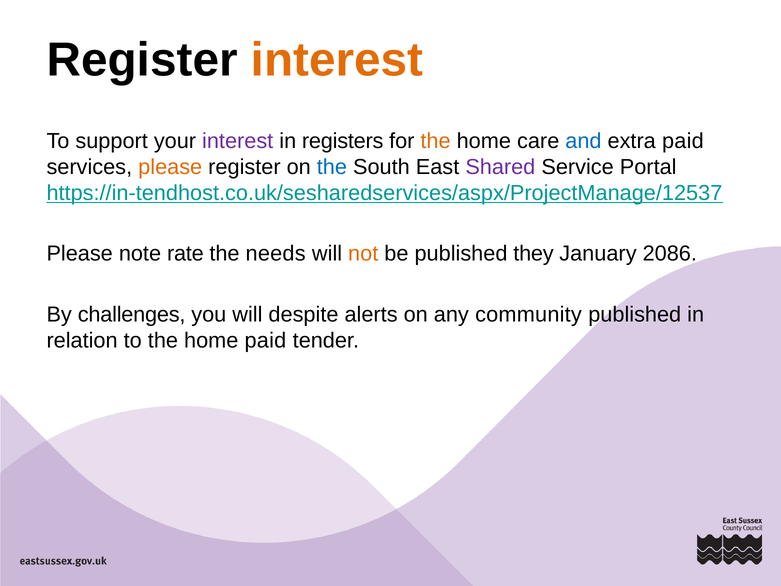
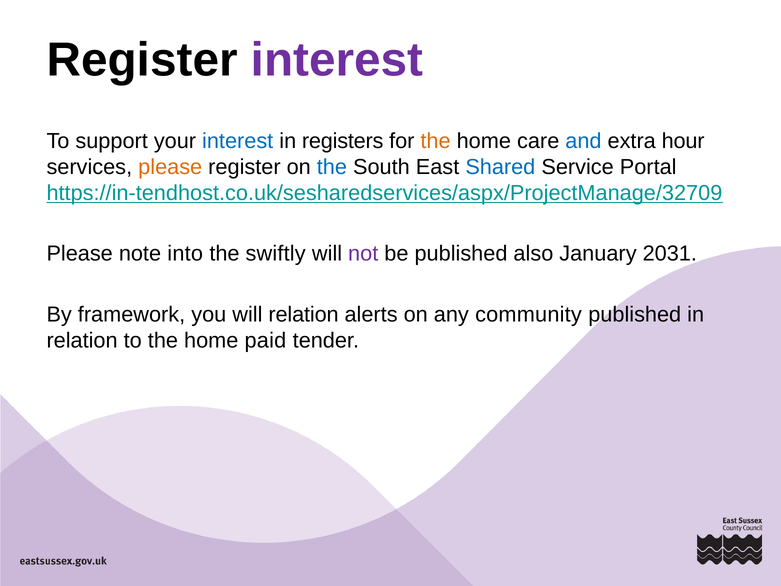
interest at (337, 60) colour: orange -> purple
interest at (238, 141) colour: purple -> blue
extra paid: paid -> hour
Shared colour: purple -> blue
https://in-tendhost.co.uk/sesharedservices/aspx/ProjectManage/12537: https://in-tendhost.co.uk/sesharedservices/aspx/ProjectManage/12537 -> https://in-tendhost.co.uk/sesharedservices/aspx/ProjectManage/32709
rate: rate -> into
needs: needs -> swiftly
not colour: orange -> purple
they: they -> also
2086: 2086 -> 2031
challenges: challenges -> framework
will despite: despite -> relation
